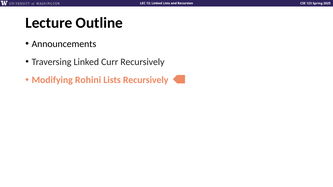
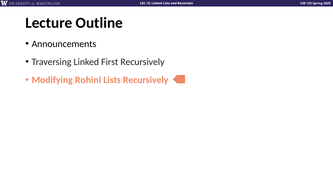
Curr: Curr -> First
